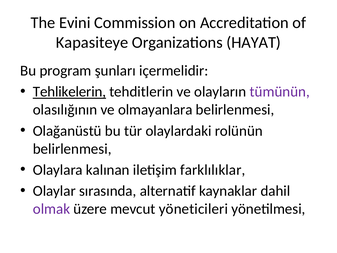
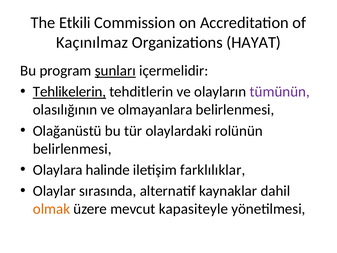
Evini: Evini -> Etkili
Kapasiteye: Kapasiteye -> Kaçınılmaz
şunları underline: none -> present
kalınan: kalınan -> halinde
olmak colour: purple -> orange
yöneticileri: yöneticileri -> kapasiteyle
